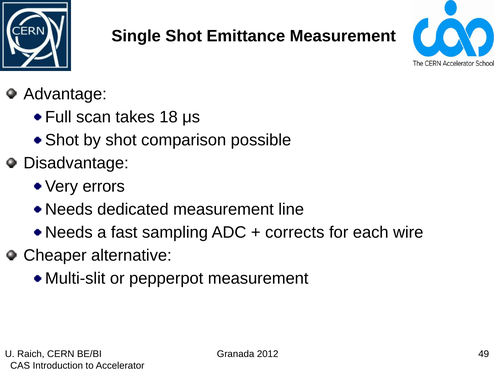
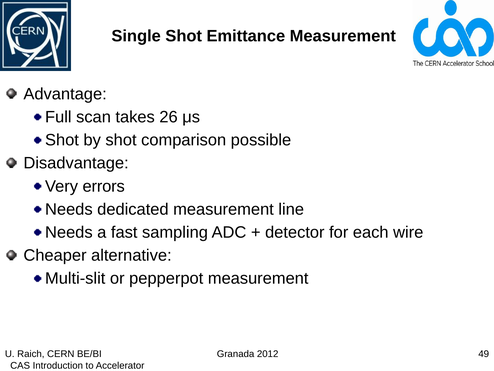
18: 18 -> 26
corrects: corrects -> detector
